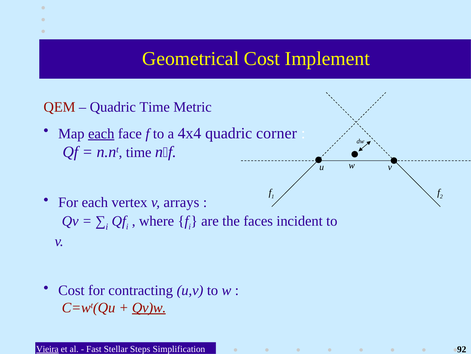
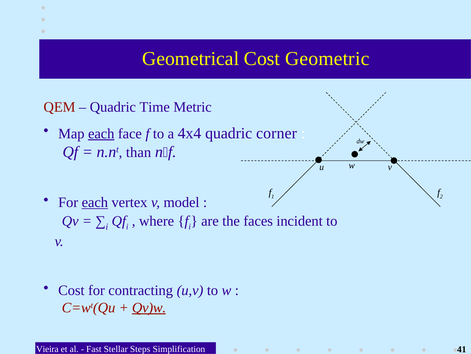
Implement: Implement -> Geometric
n.nt time: time -> than
each at (95, 202) underline: none -> present
arrays: arrays -> model
Vieira underline: present -> none
92: 92 -> 41
